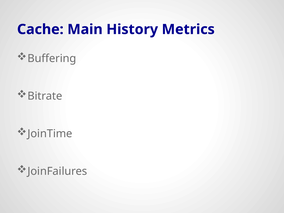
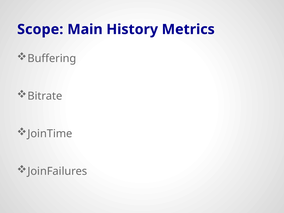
Cache: Cache -> Scope
